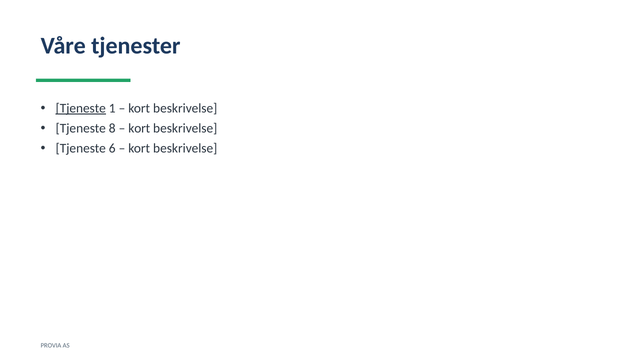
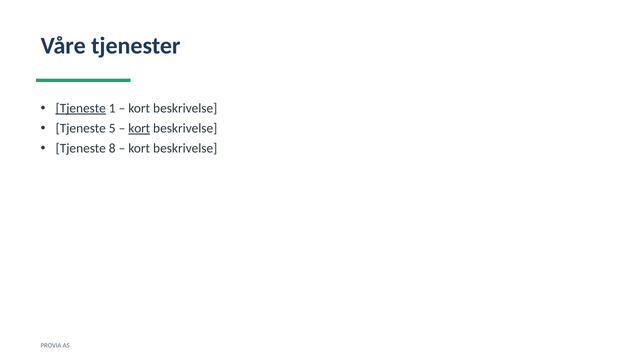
8: 8 -> 5
kort at (139, 128) underline: none -> present
6: 6 -> 8
